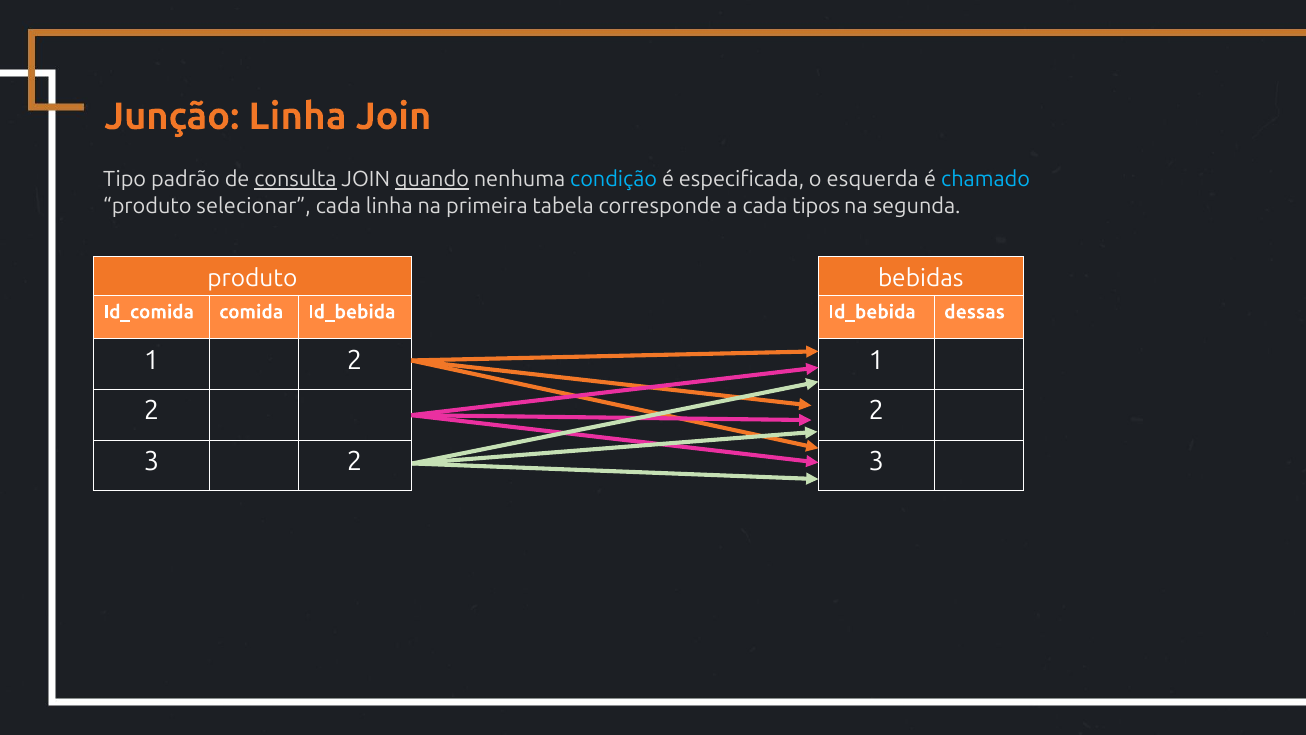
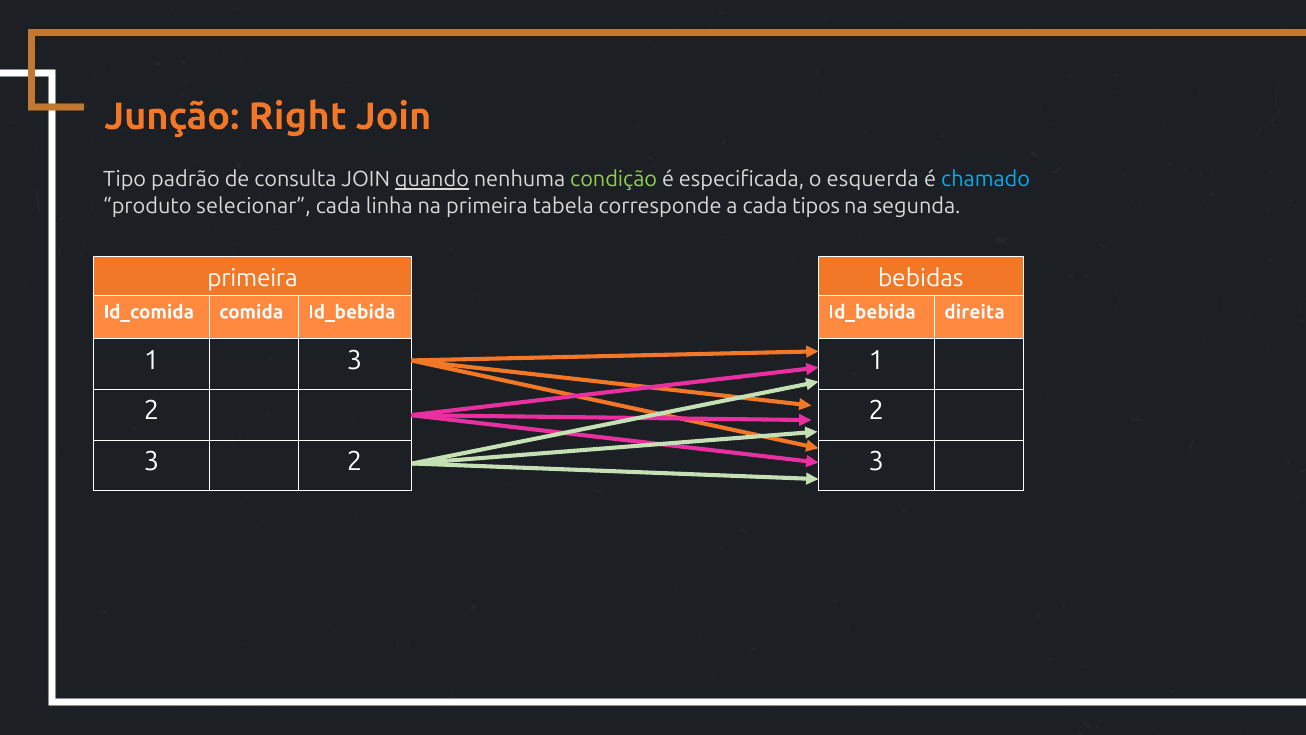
Junção Linha: Linha -> Right
consulta underline: present -> none
condição colour: light blue -> light green
produto at (252, 278): produto -> primeira
dessas: dessas -> direita
2 at (355, 360): 2 -> 3
